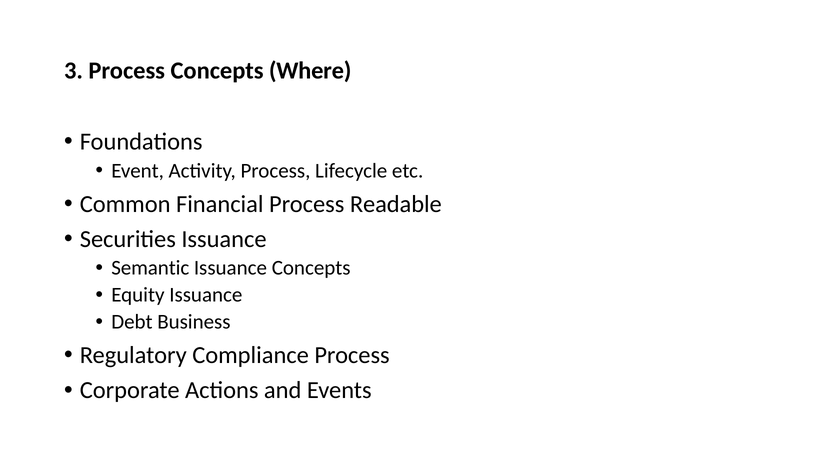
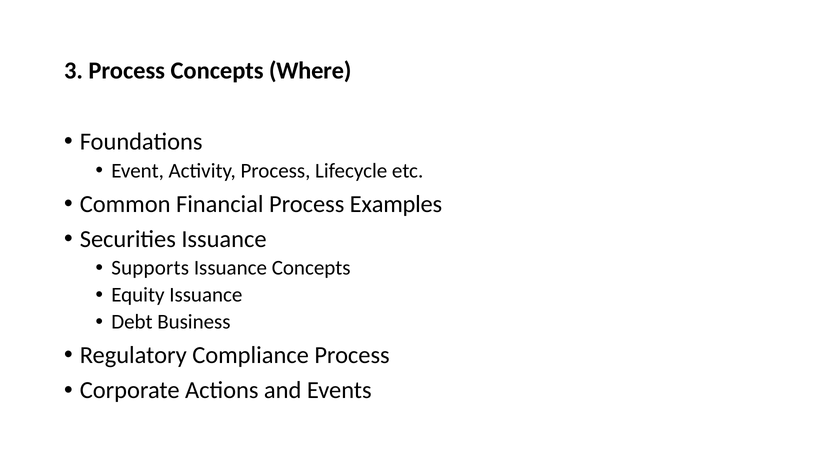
Readable: Readable -> Examples
Semantic: Semantic -> Supports
